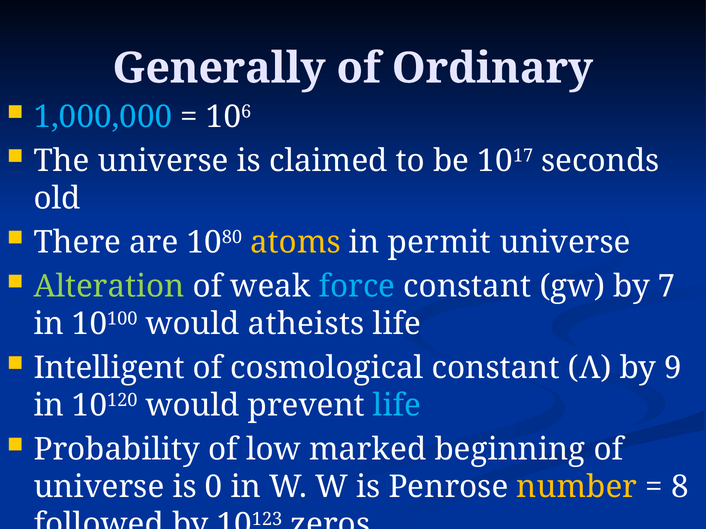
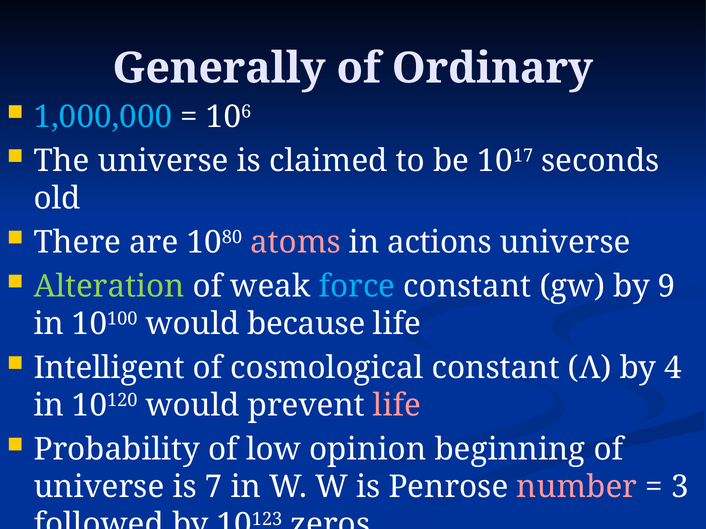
atoms colour: yellow -> pink
permit: permit -> actions
7: 7 -> 9
atheists: atheists -> because
9: 9 -> 4
life at (397, 406) colour: light blue -> pink
marked: marked -> opinion
0: 0 -> 7
number colour: yellow -> pink
8: 8 -> 3
